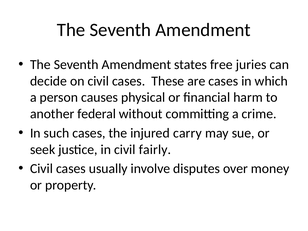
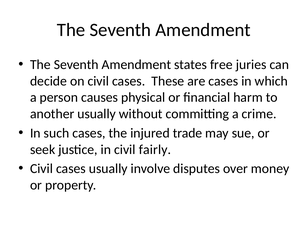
another federal: federal -> usually
carry: carry -> trade
